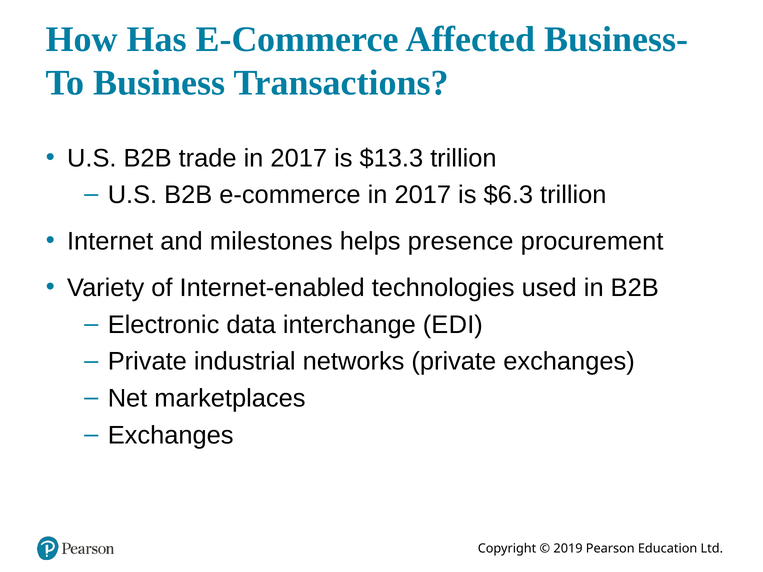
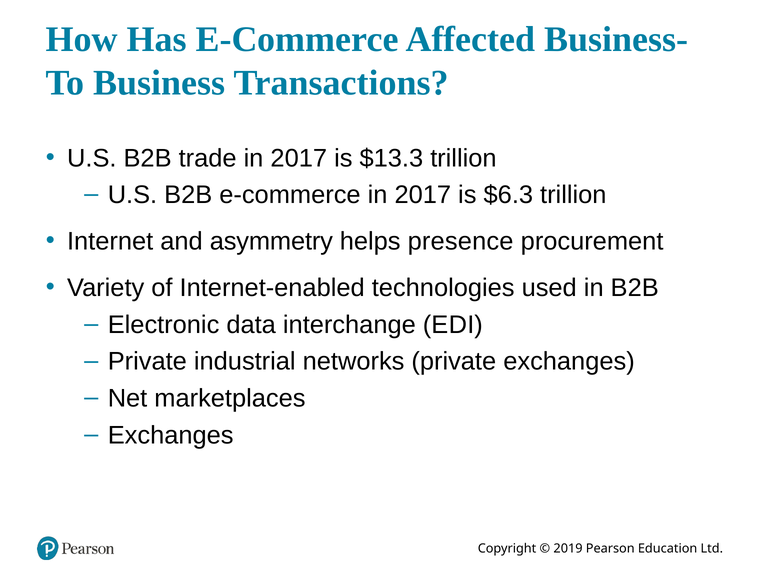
milestones: milestones -> asymmetry
